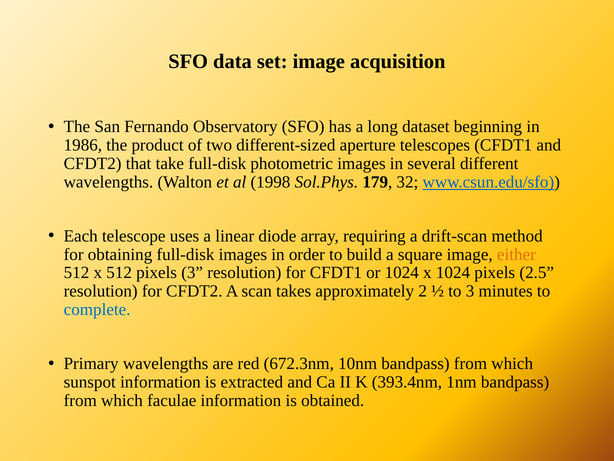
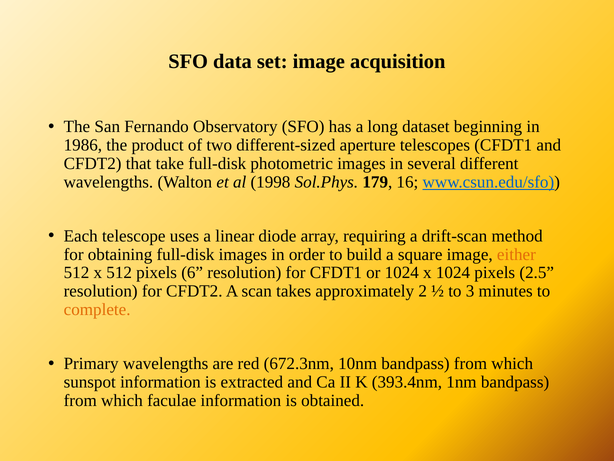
32: 32 -> 16
pixels 3: 3 -> 6
complete colour: blue -> orange
